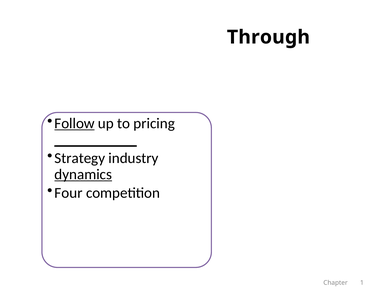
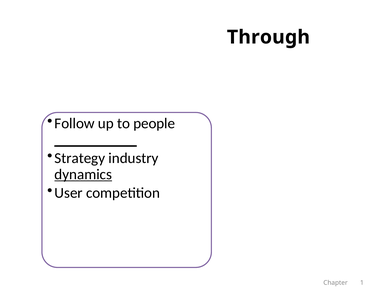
Follow underline: present -> none
pricing: pricing -> people
Four: Four -> User
